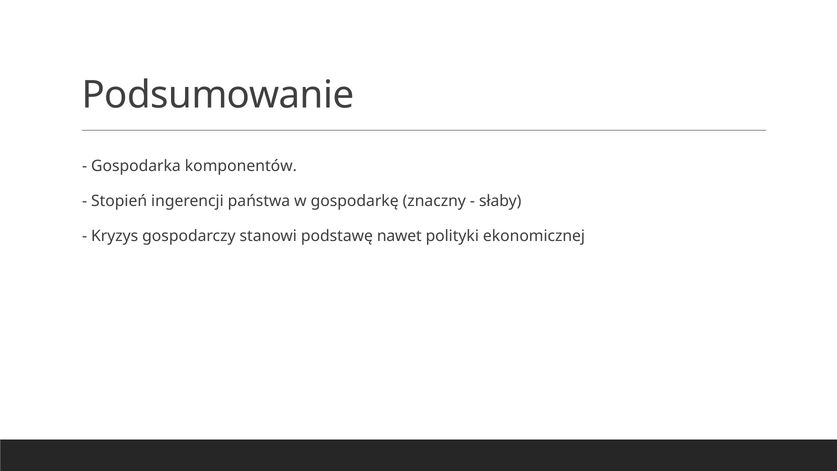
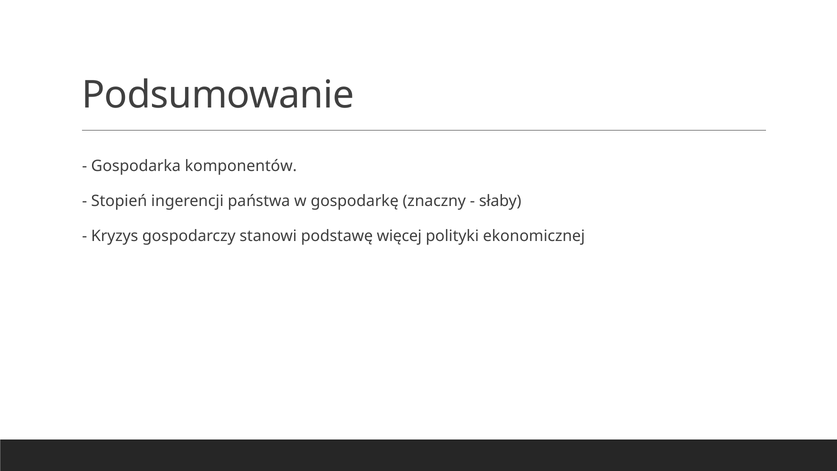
nawet: nawet -> więcej
